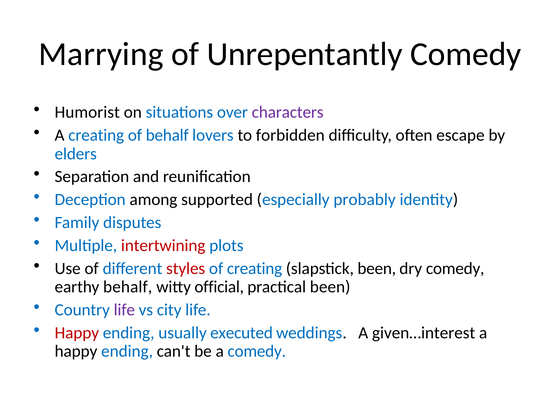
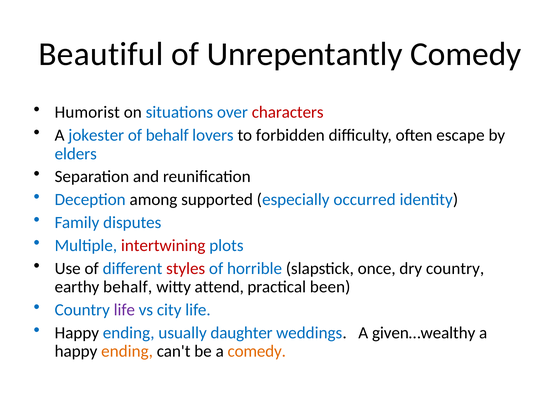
Marrying: Marrying -> Beautiful
characters colour: purple -> red
A creating: creating -> jokester
probably: probably -> occurred
of creating: creating -> horrible
slapstick been: been -> once
dry comedy: comedy -> country
official: official -> attend
Happy at (77, 333) colour: red -> black
executed: executed -> daughter
given…interest: given…interest -> given…wealthy
ending at (127, 351) colour: blue -> orange
comedy at (257, 351) colour: blue -> orange
